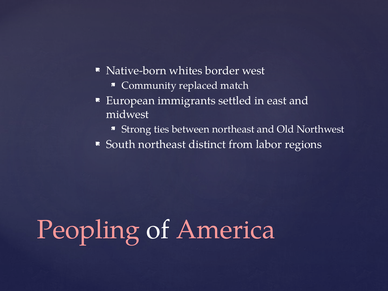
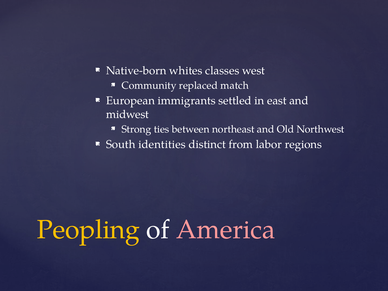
border: border -> classes
South northeast: northeast -> identities
Peopling colour: pink -> yellow
